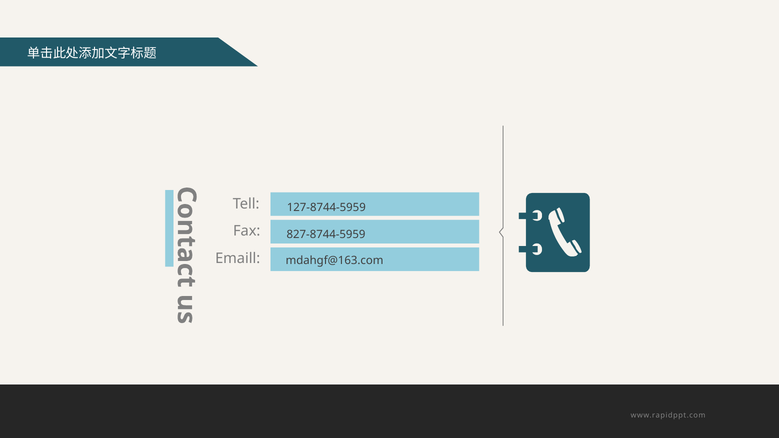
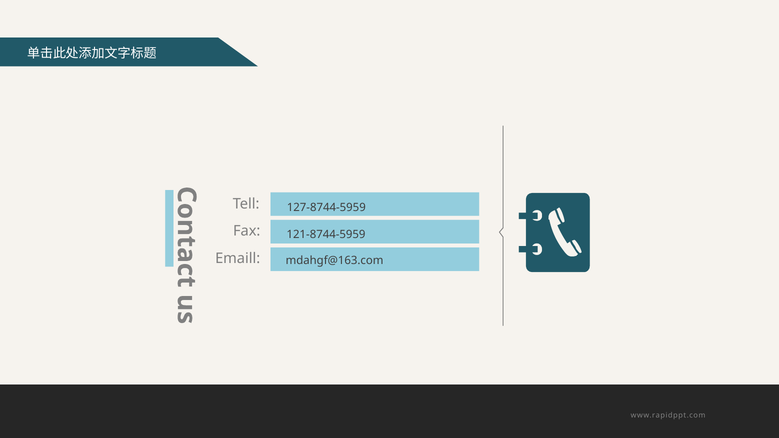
827-8744-5959: 827-8744-5959 -> 121-8744-5959
